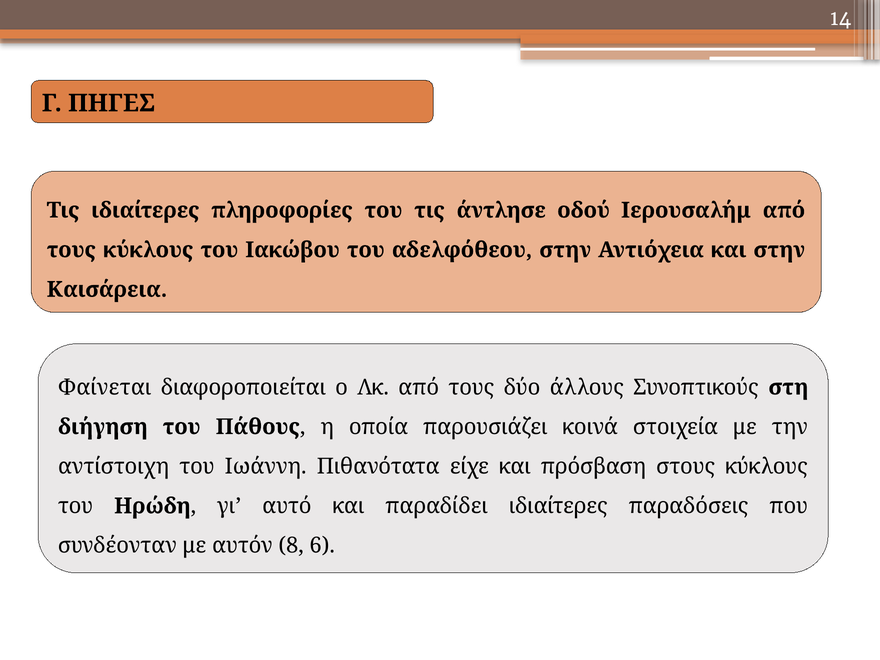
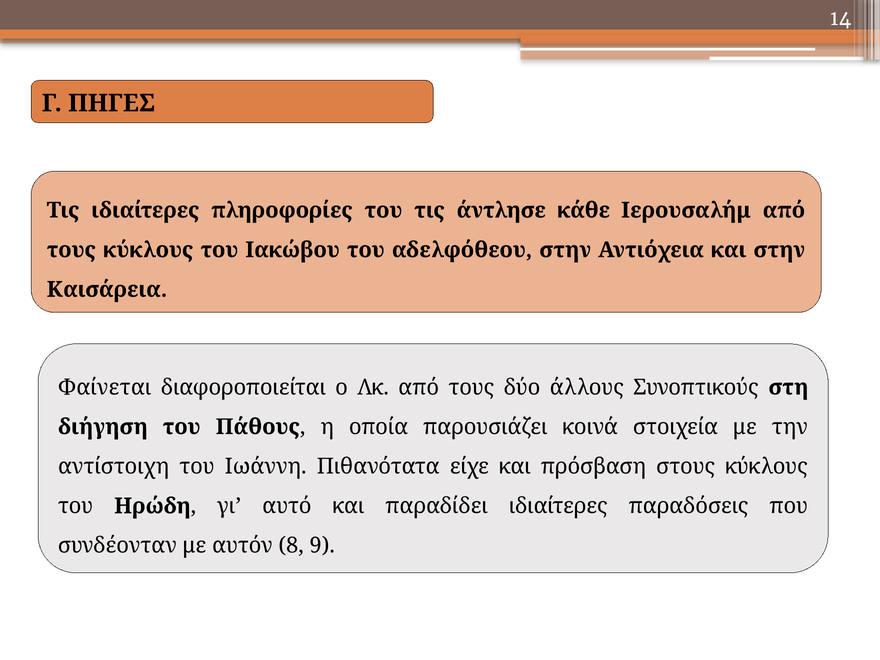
οδού: οδού -> κάθε
6: 6 -> 9
